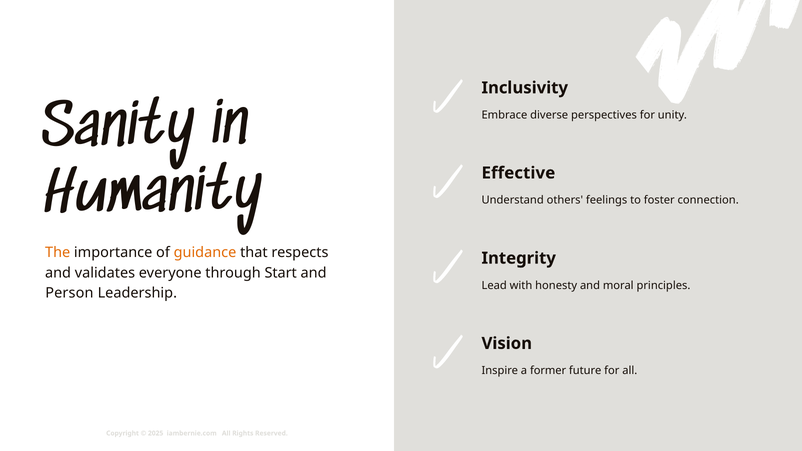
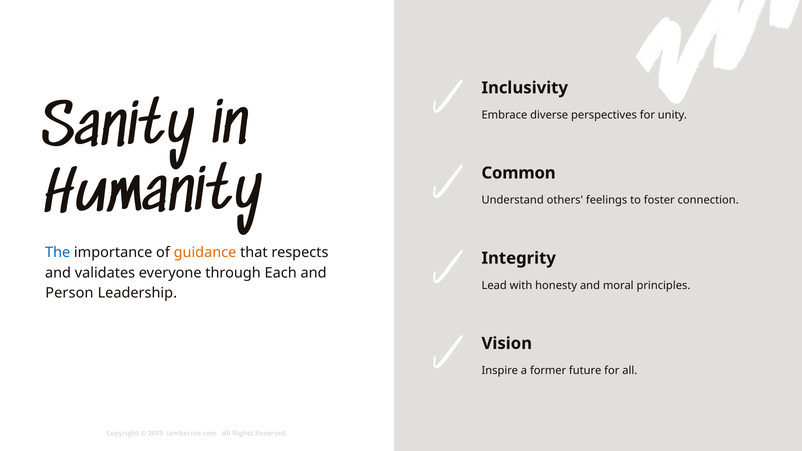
Effective: Effective -> Common
The colour: orange -> blue
Start: Start -> Each
